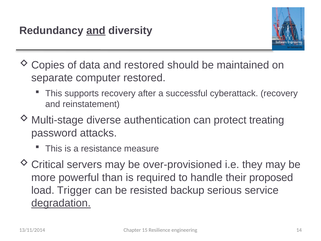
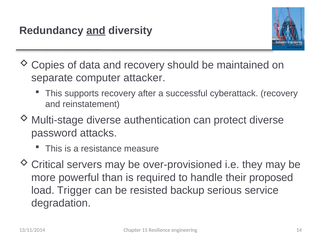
and restored: restored -> recovery
computer restored: restored -> attacker
protect treating: treating -> diverse
degradation underline: present -> none
